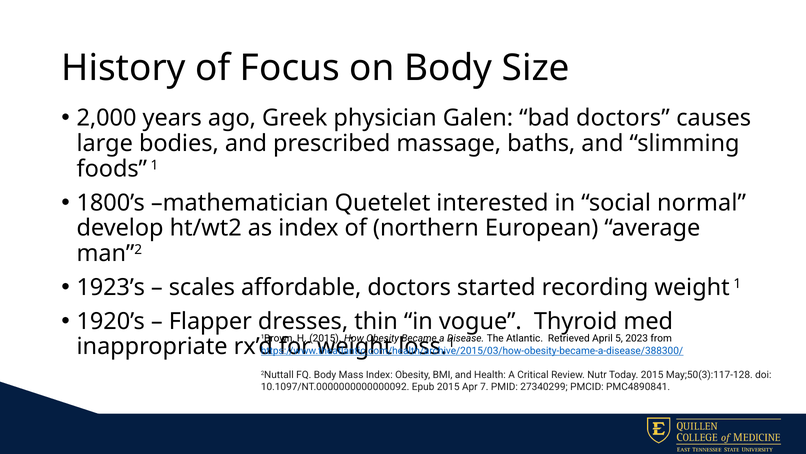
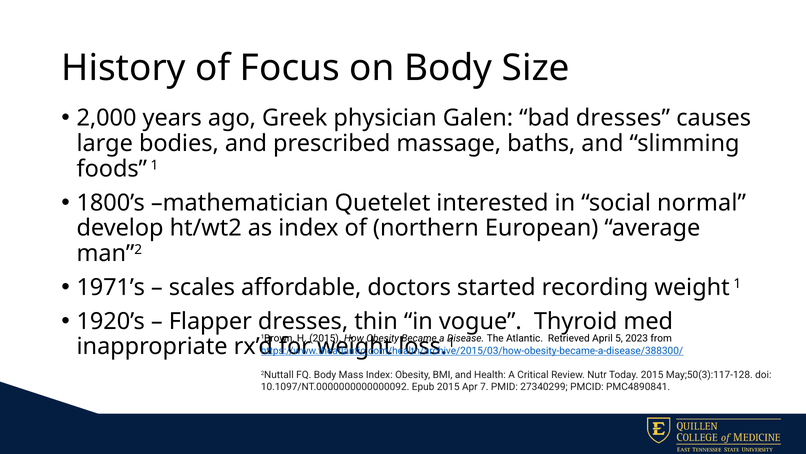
bad doctors: doctors -> dresses
1923’s: 1923’s -> 1971’s
